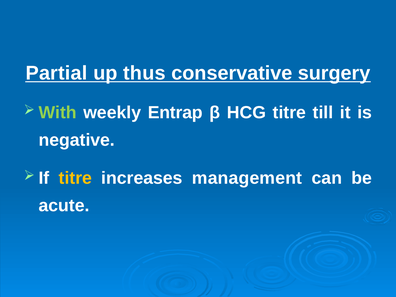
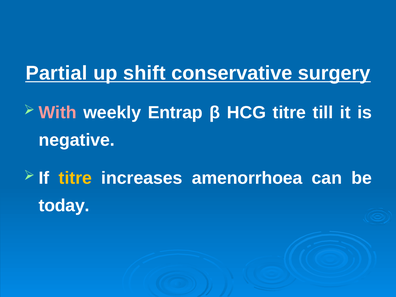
thus: thus -> shift
With colour: light green -> pink
management: management -> amenorrhoea
acute: acute -> today
